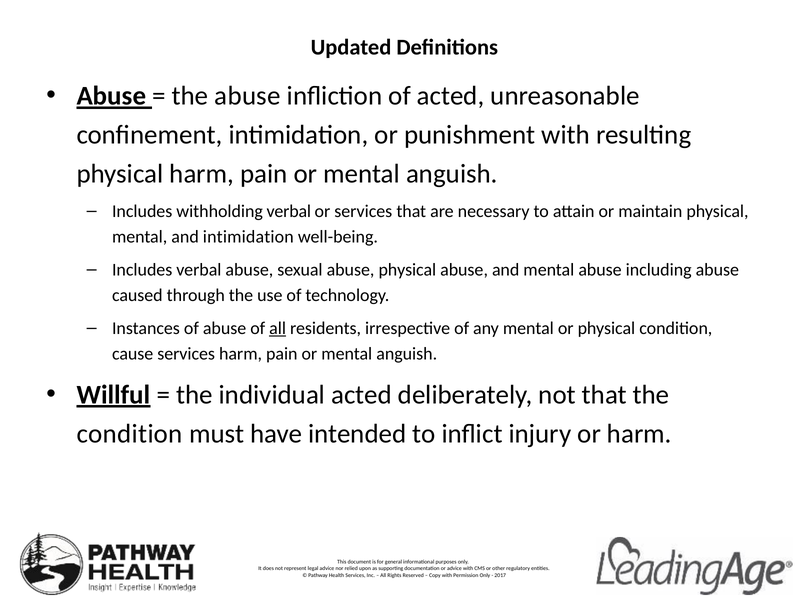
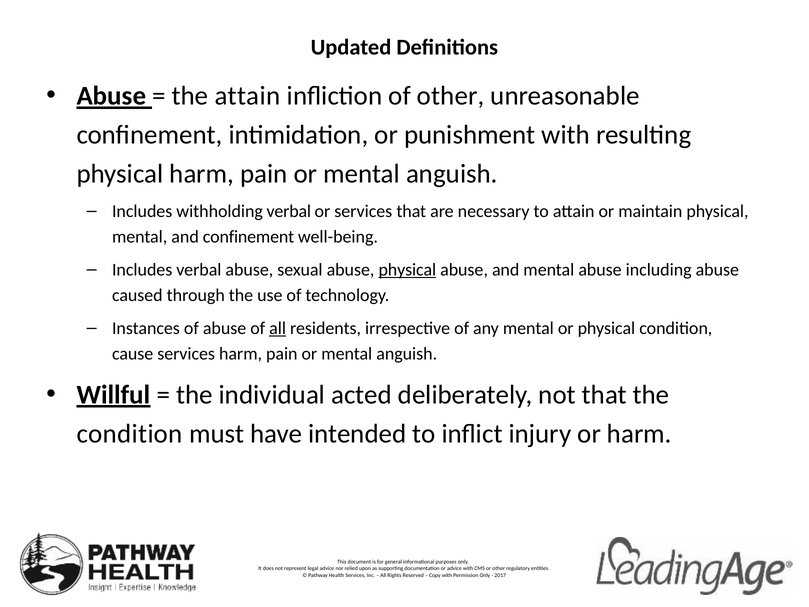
the abuse: abuse -> attain
of acted: acted -> other
and intimidation: intimidation -> confinement
physical at (407, 270) underline: none -> present
